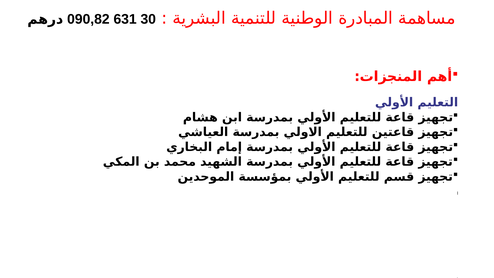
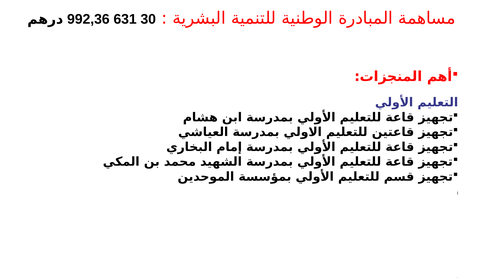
090,82: 090,82 -> 992,36
